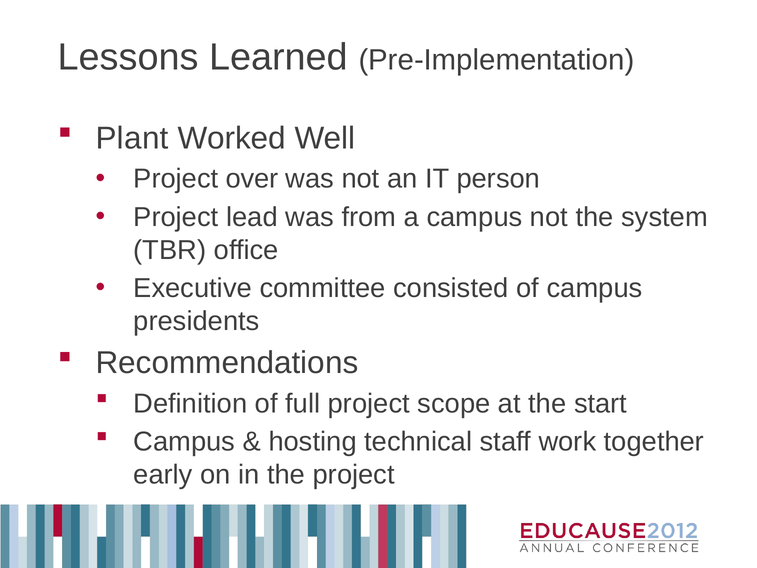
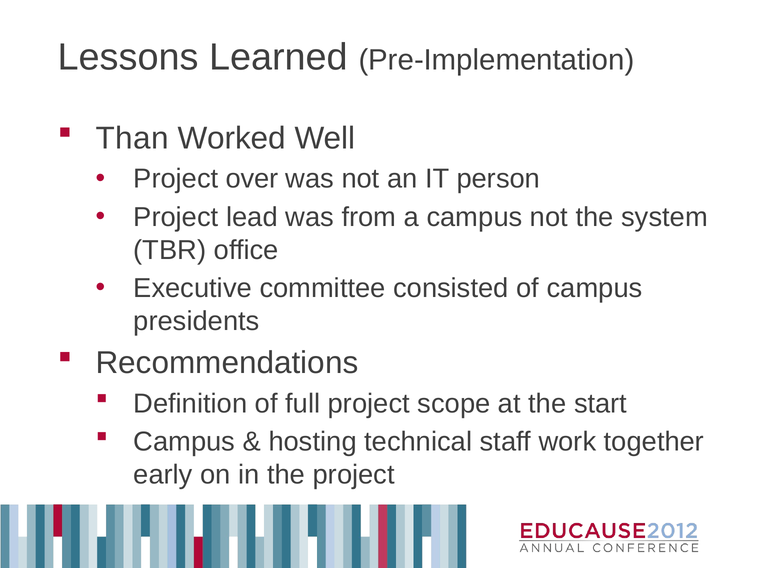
Plant: Plant -> Than
